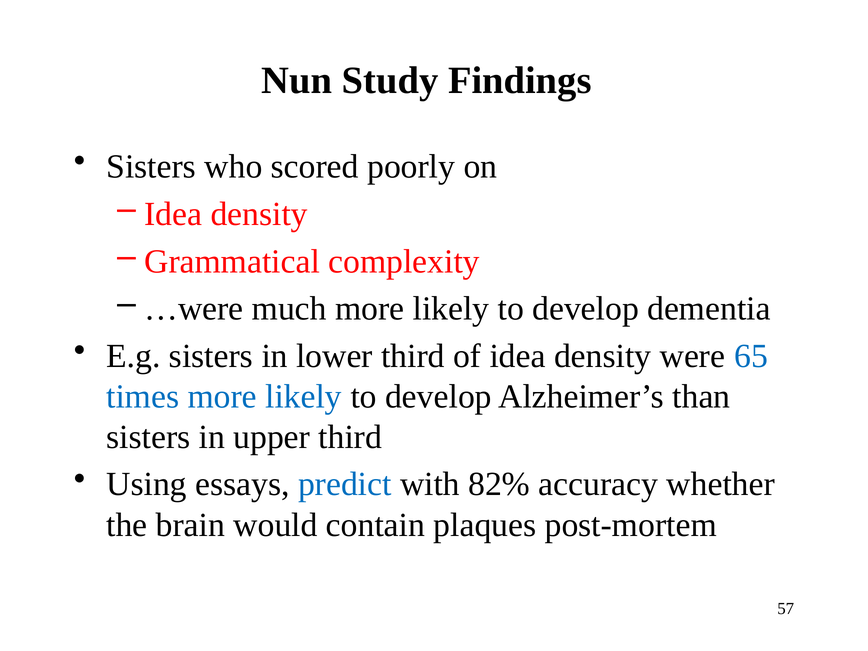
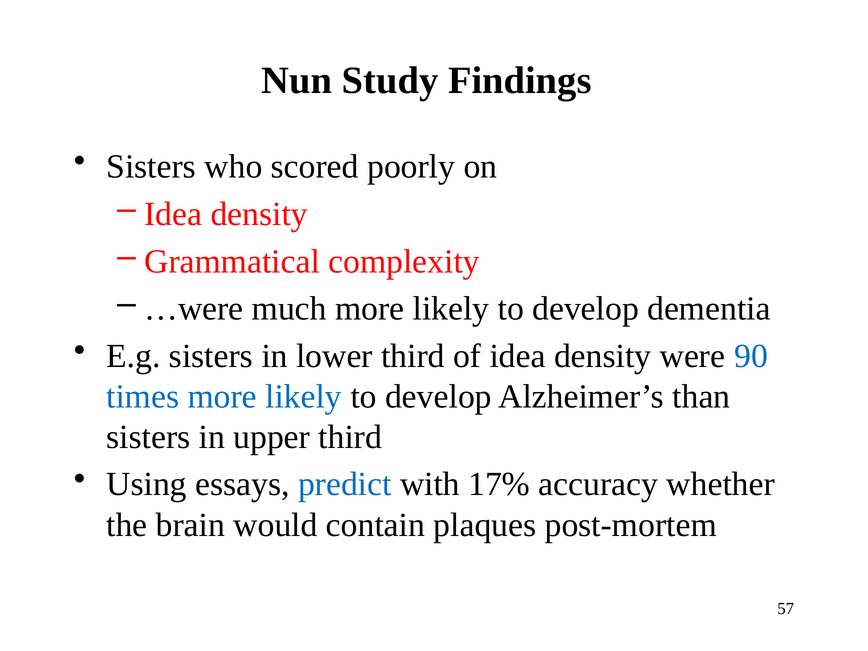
65: 65 -> 90
82%: 82% -> 17%
